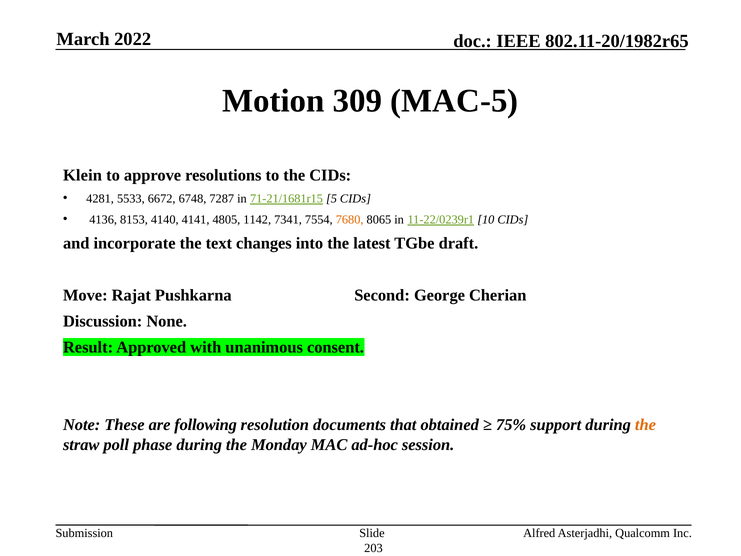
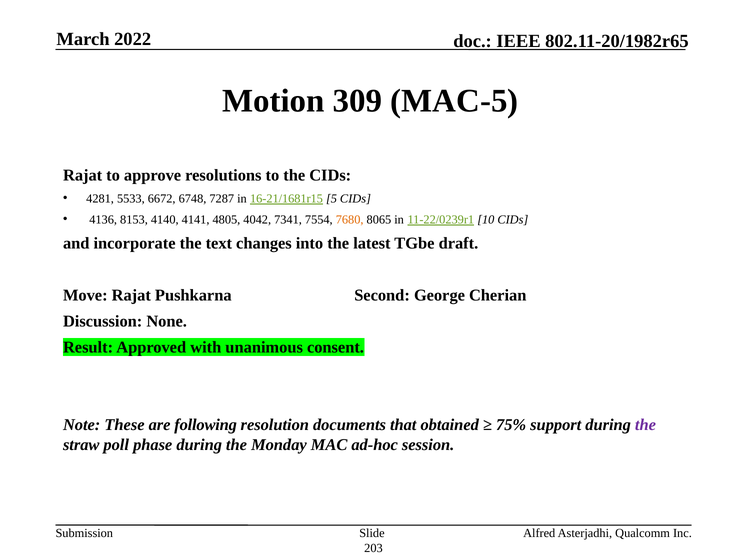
Klein at (83, 175): Klein -> Rajat
71-21/1681r15: 71-21/1681r15 -> 16-21/1681r15
1142: 1142 -> 4042
the at (645, 425) colour: orange -> purple
